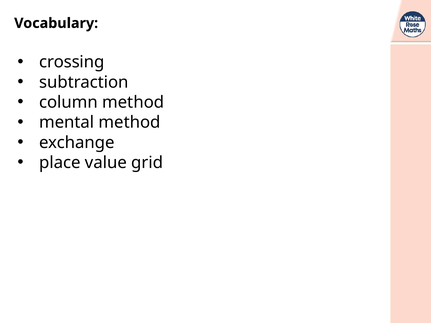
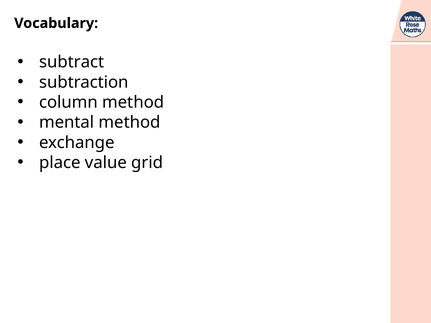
crossing: crossing -> subtract
